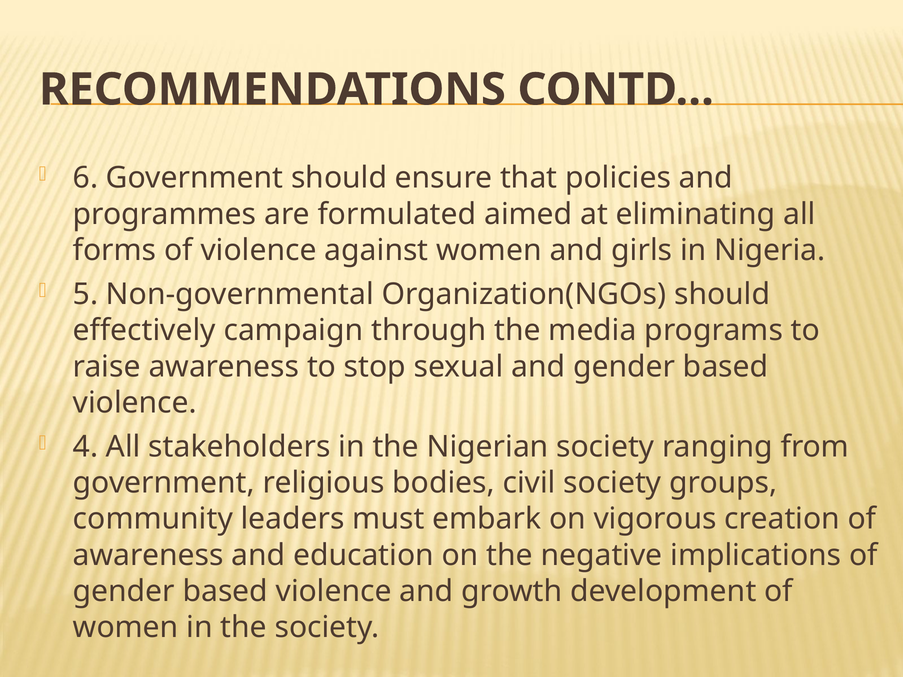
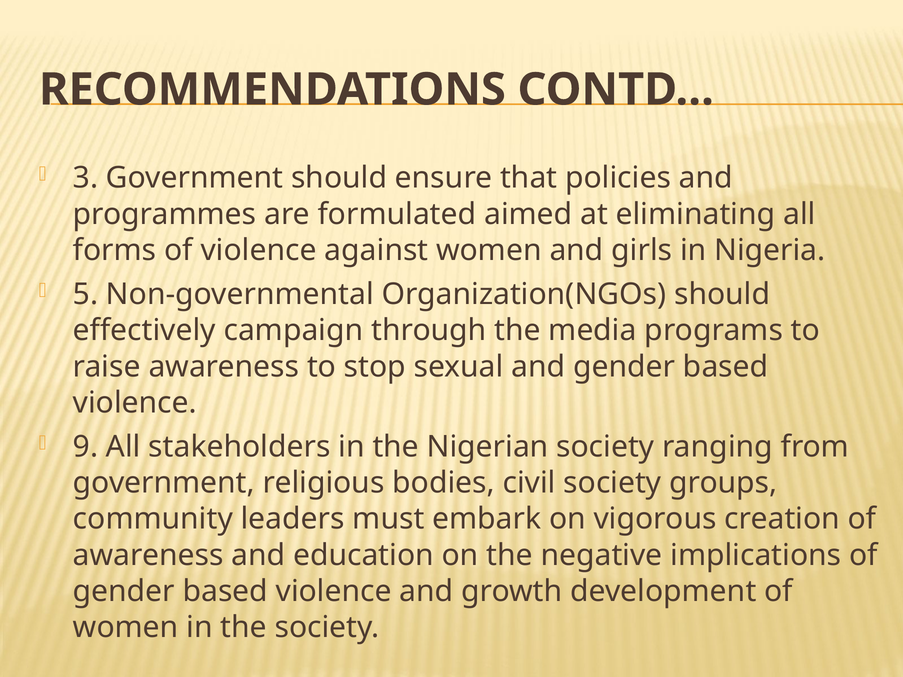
6: 6 -> 3
4: 4 -> 9
